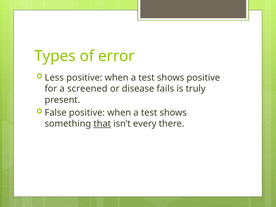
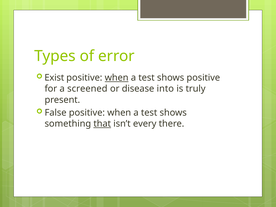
Less: Less -> Exist
when at (117, 78) underline: none -> present
fails: fails -> into
